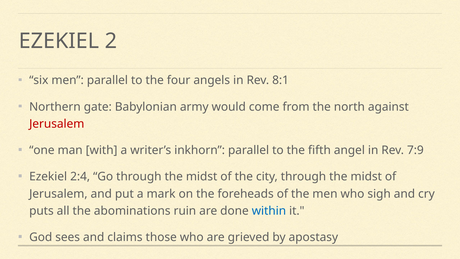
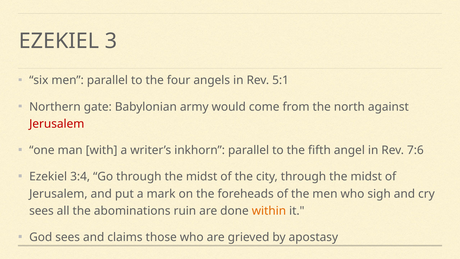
2: 2 -> 3
8:1: 8:1 -> 5:1
7:9: 7:9 -> 7:6
2:4: 2:4 -> 3:4
puts at (41, 211): puts -> sees
within colour: blue -> orange
